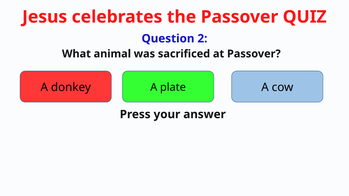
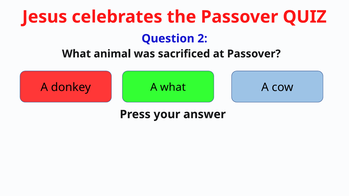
A plate: plate -> what
